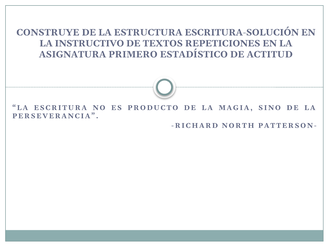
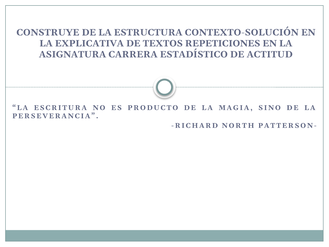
ESCRITURA-SOLUCIÓN: ESCRITURA-SOLUCIÓN -> CONTEXTO-SOLUCIÓN
INSTRUCTIVO: INSTRUCTIVO -> EXPLICATIVA
PRIMERO: PRIMERO -> CARRERA
